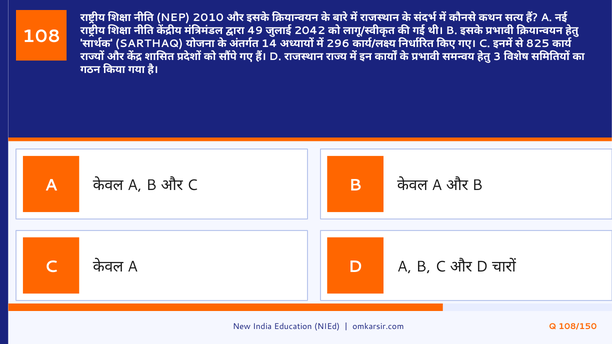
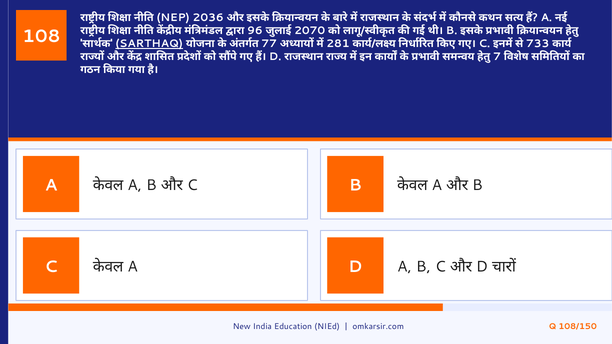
2010: 2010 -> 2036
49: 49 -> 96
2042: 2042 -> 2070
SARTHAQ underline: none -> present
14: 14 -> 77
296: 296 -> 281
825: 825 -> 733
3: 3 -> 7
